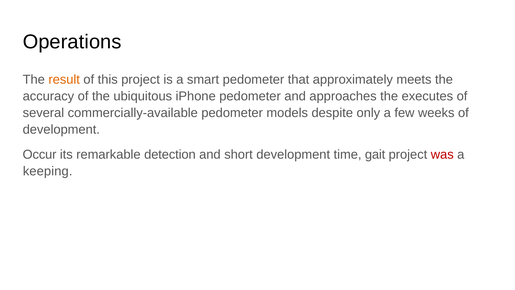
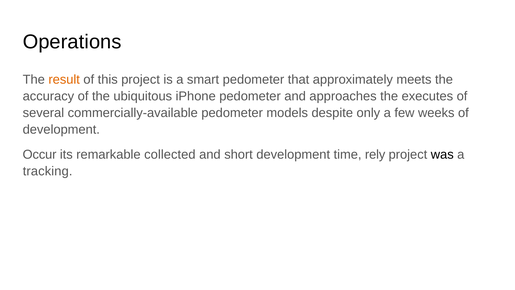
detection: detection -> collected
gait: gait -> rely
was colour: red -> black
keeping: keeping -> tracking
